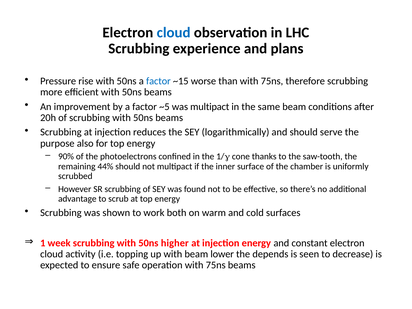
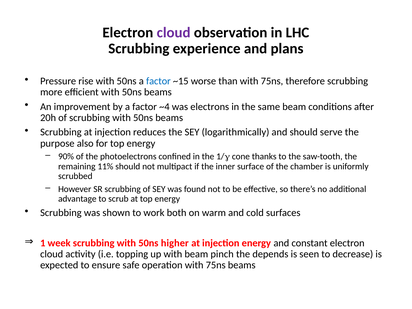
cloud at (174, 33) colour: blue -> purple
~5: ~5 -> ~4
was multipact: multipact -> electrons
44%: 44% -> 11%
lower: lower -> pinch
